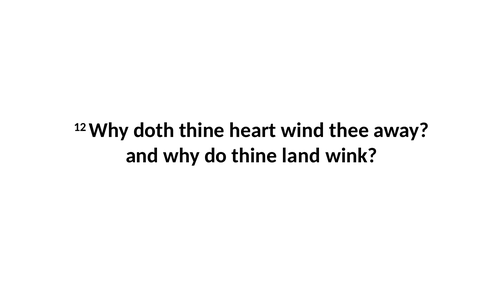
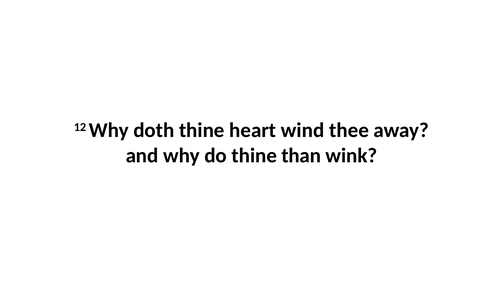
land: land -> than
